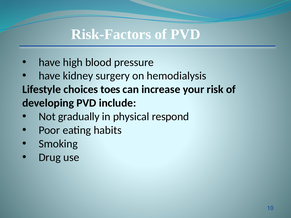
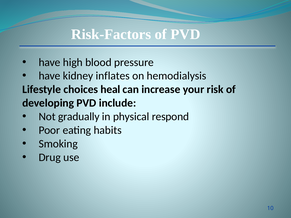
surgery: surgery -> inflates
toes: toes -> heal
